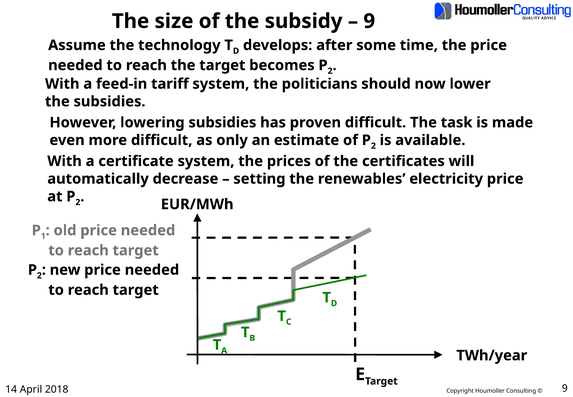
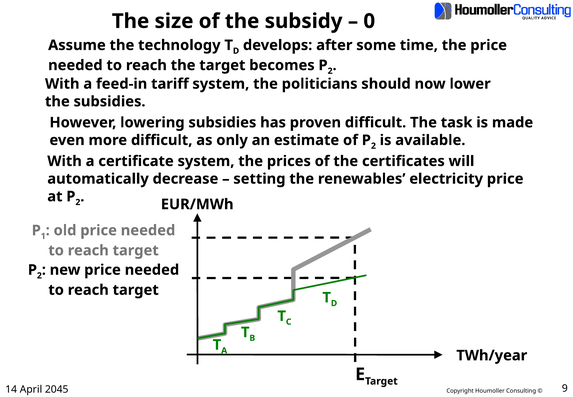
9 at (369, 21): 9 -> 0
2018: 2018 -> 2045
